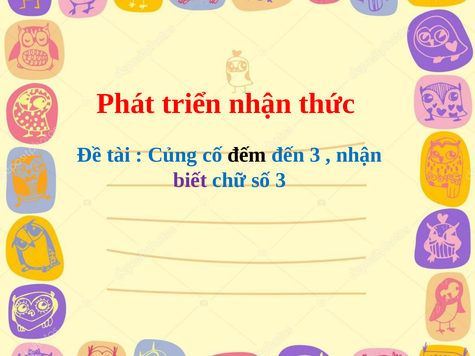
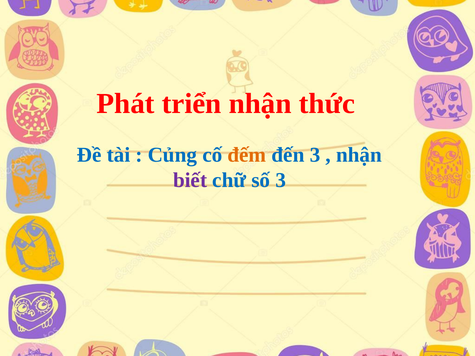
đếm colour: black -> orange
